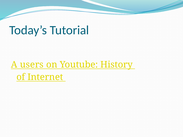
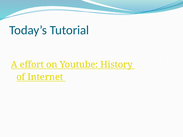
users: users -> effort
